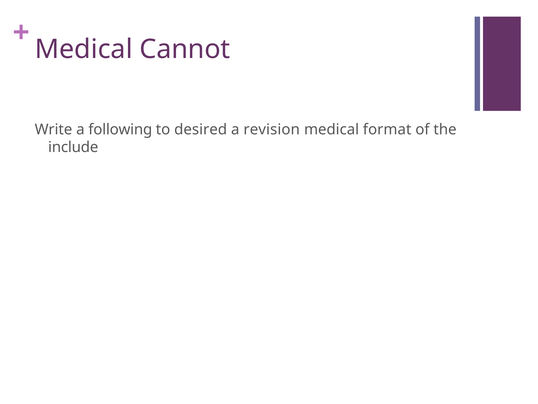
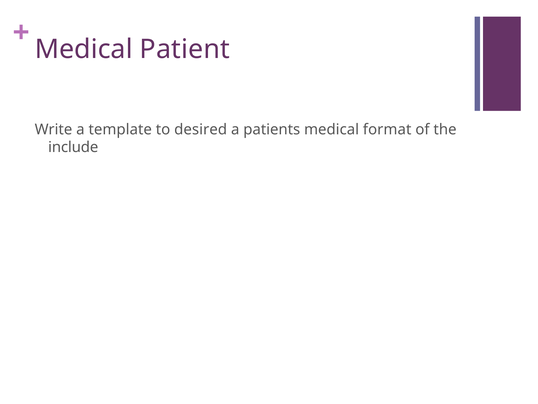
Cannot: Cannot -> Patient
following: following -> template
revision: revision -> patients
